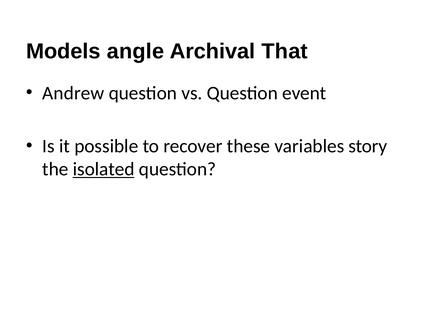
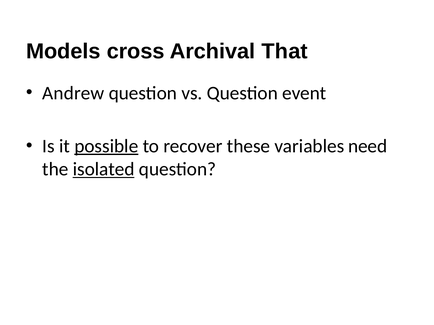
angle: angle -> cross
possible underline: none -> present
story: story -> need
